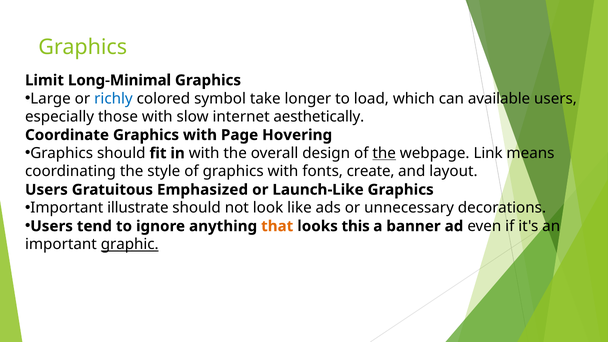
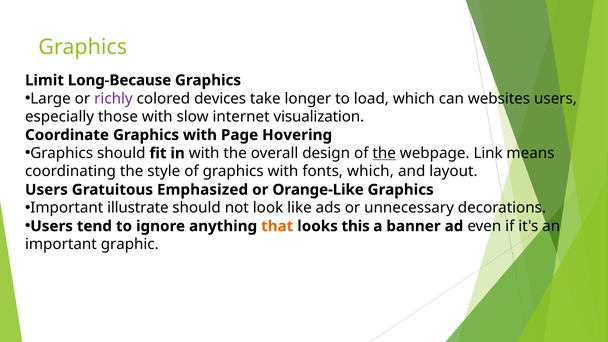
Long-Minimal: Long-Minimal -> Long-Because
richly colour: blue -> purple
symbol: symbol -> devices
available: available -> websites
aesthetically: aesthetically -> visualization
fonts create: create -> which
Launch-Like: Launch-Like -> Orange-Like
graphic underline: present -> none
